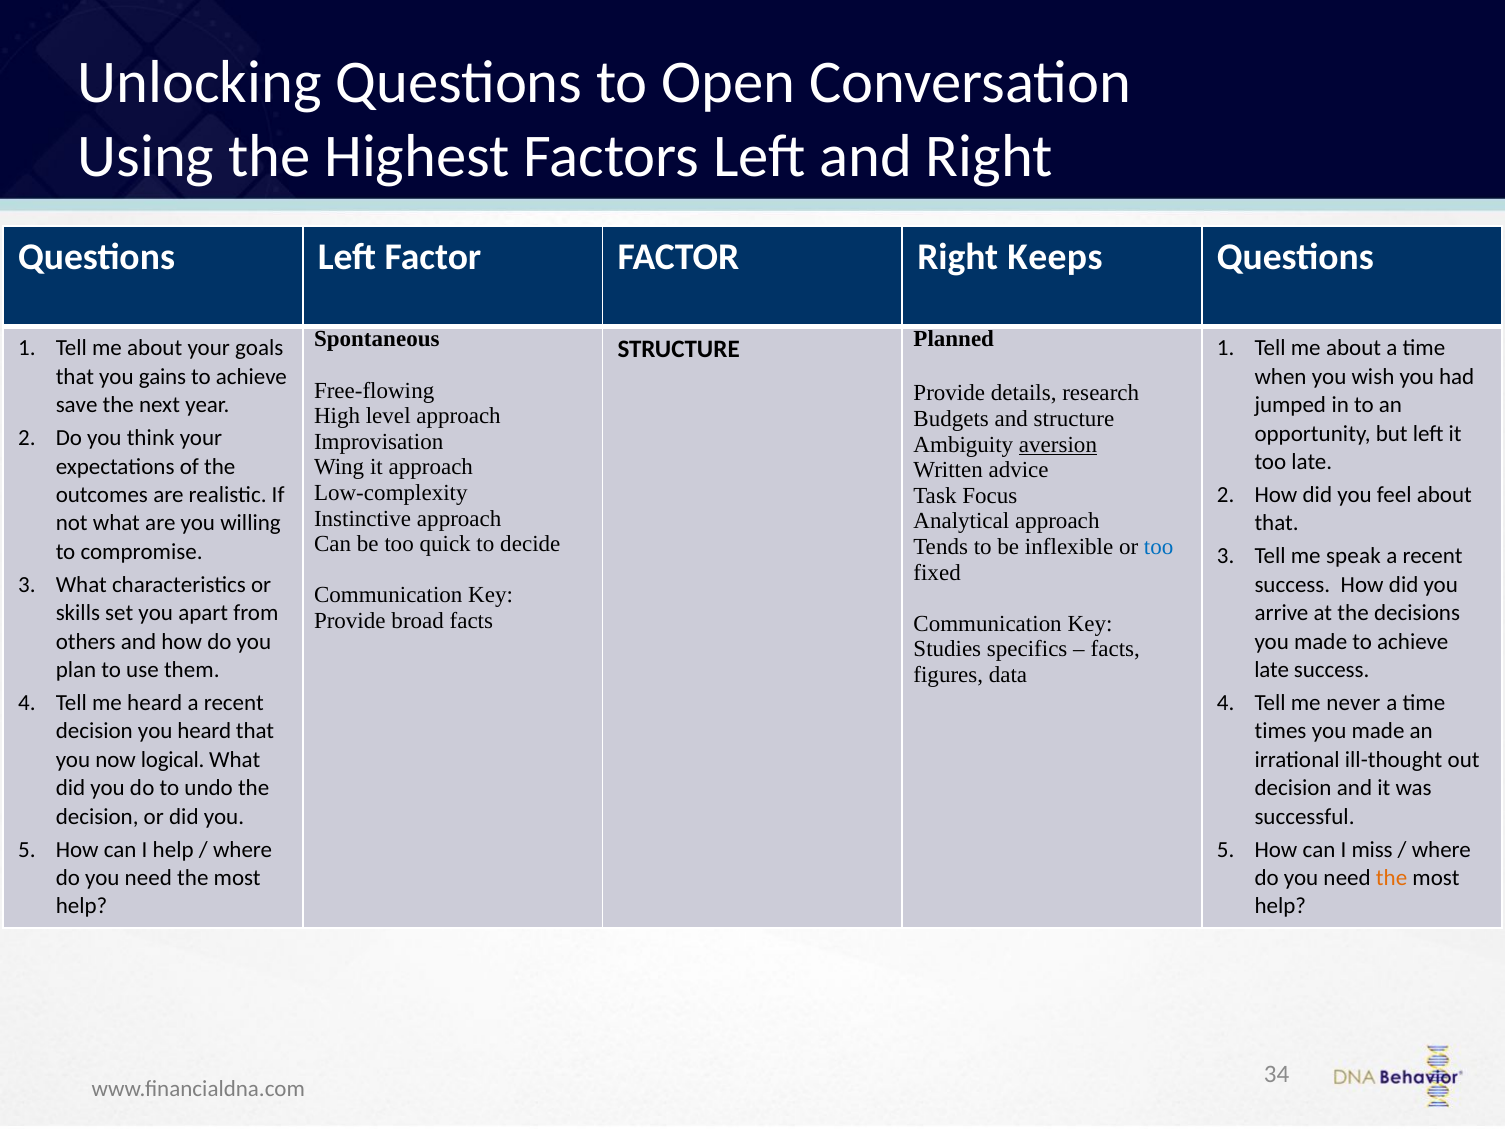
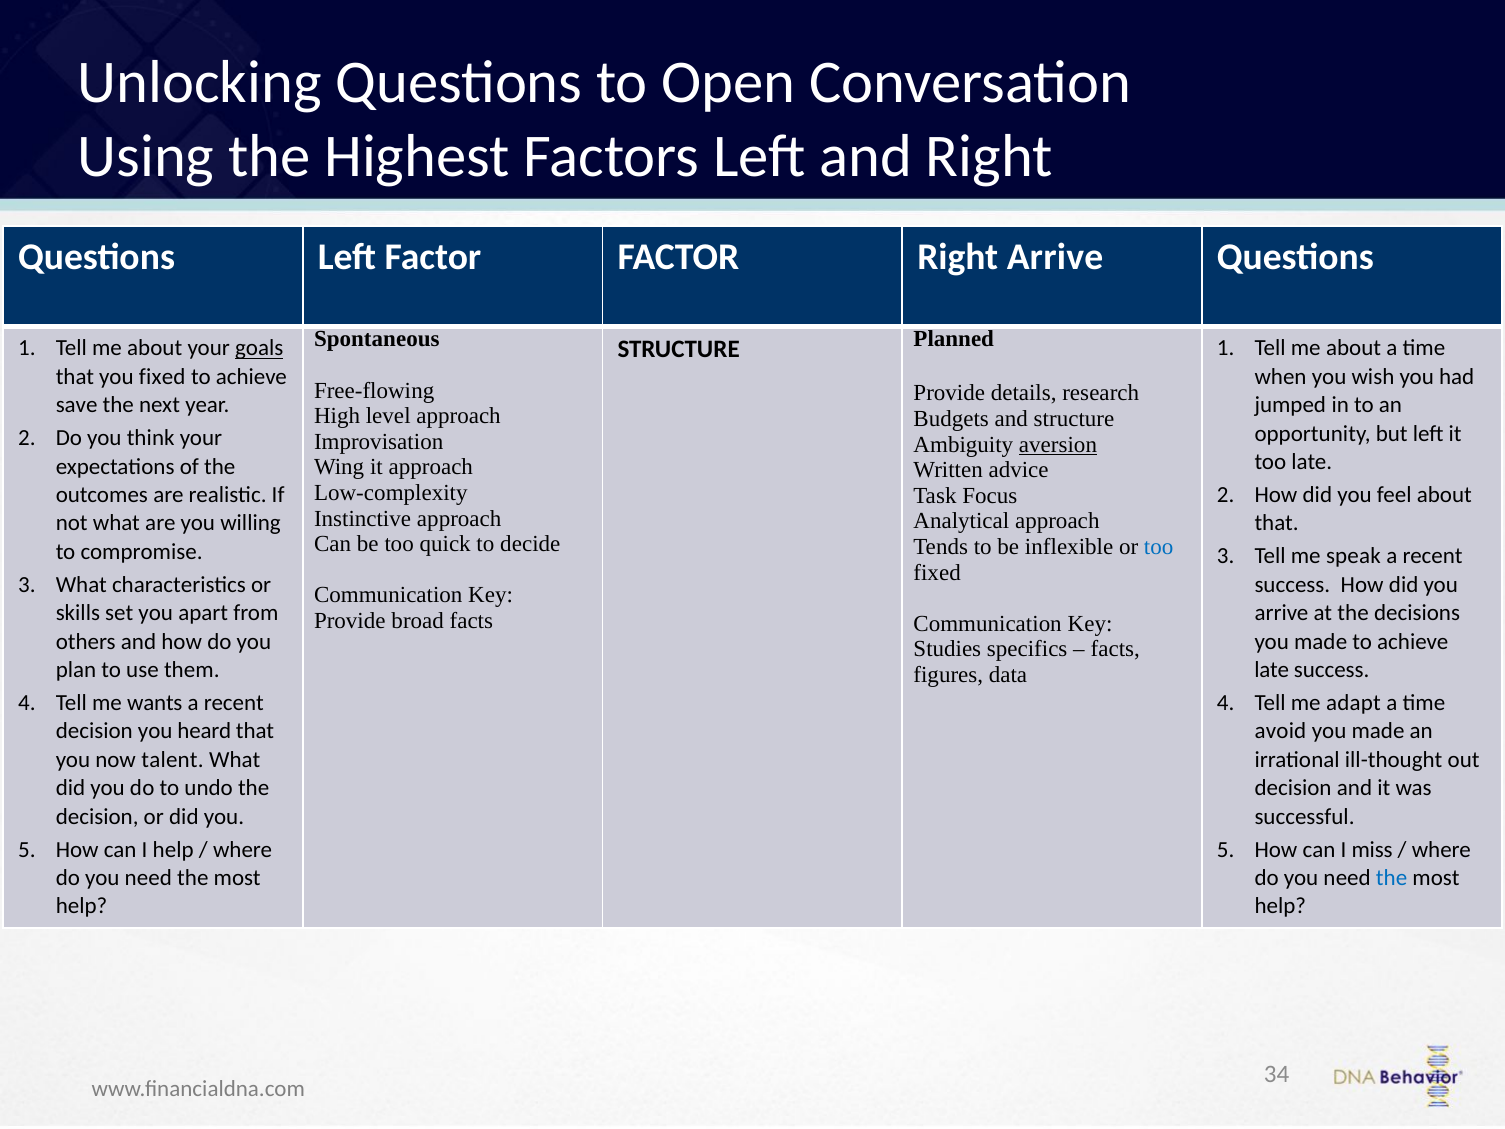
Right Keeps: Keeps -> Arrive
goals underline: none -> present
you gains: gains -> fixed
me heard: heard -> wants
never: never -> adapt
times: times -> avoid
logical: logical -> talent
the at (1392, 878) colour: orange -> blue
